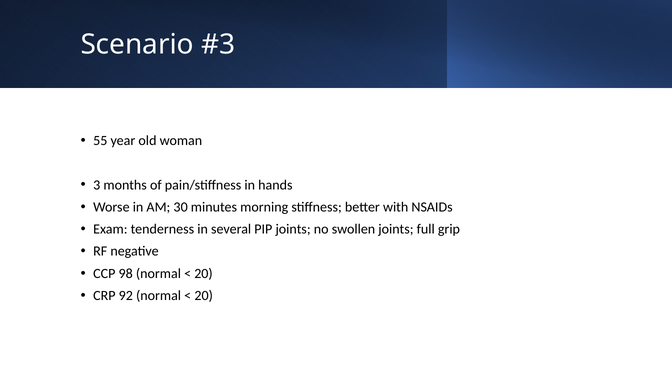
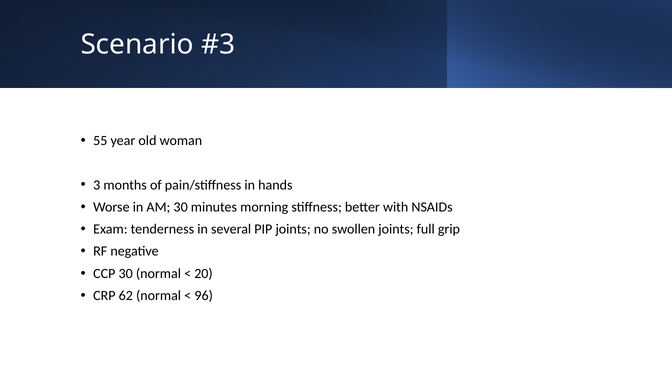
CCP 98: 98 -> 30
92: 92 -> 62
20 at (204, 296): 20 -> 96
